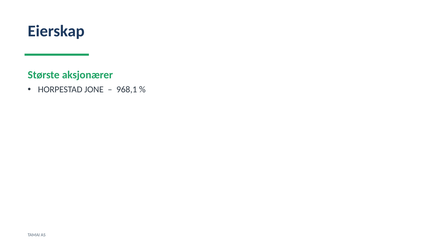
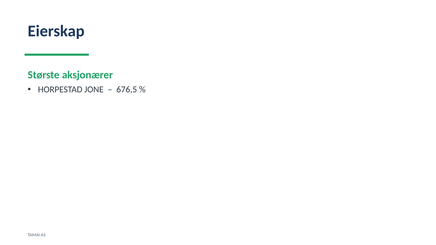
968,1: 968,1 -> 676,5
